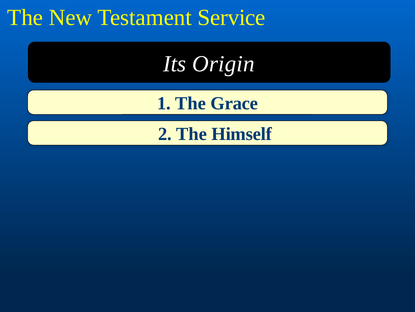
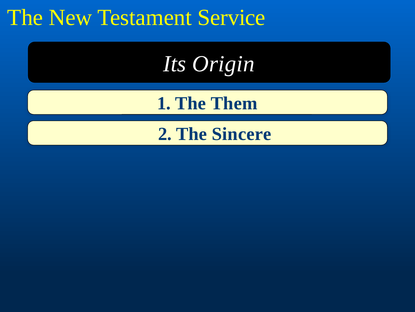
Grace: Grace -> Them
Himself: Himself -> Sincere
